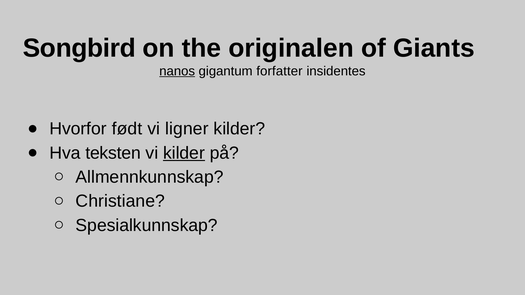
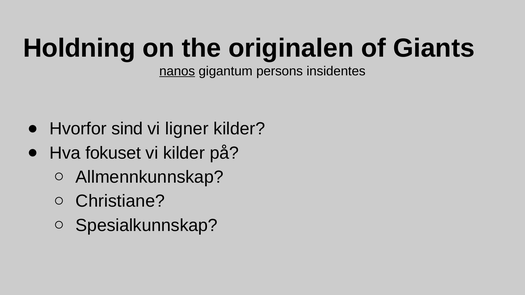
Songbird: Songbird -> Holdning
forfatter: forfatter -> persons
født: født -> sind
teksten: teksten -> fokuset
kilder at (184, 153) underline: present -> none
